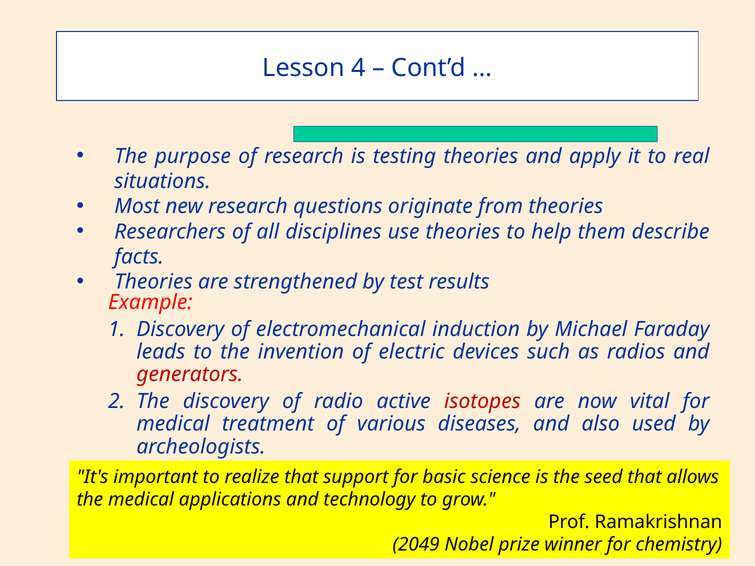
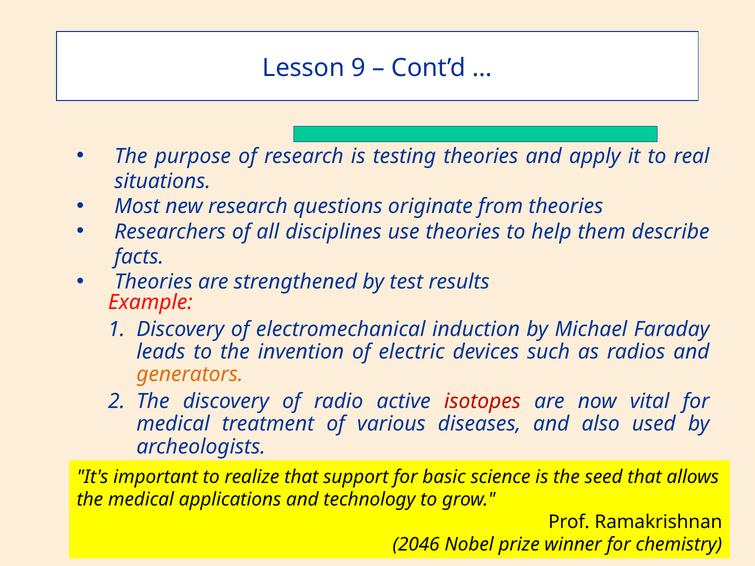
4: 4 -> 9
generators colour: red -> orange
2049: 2049 -> 2046
